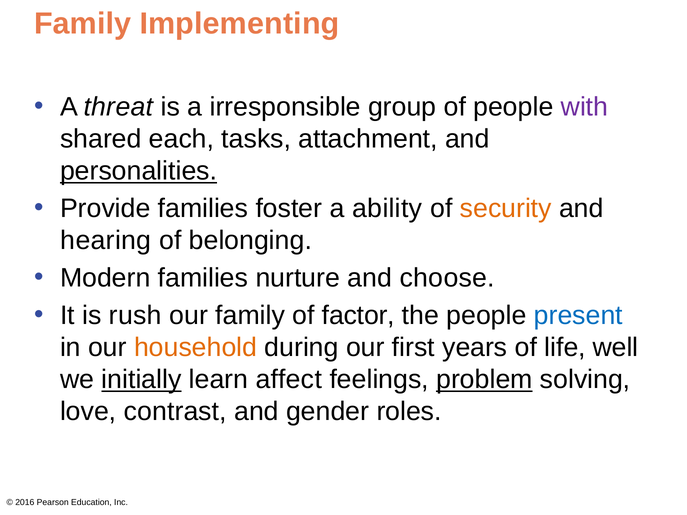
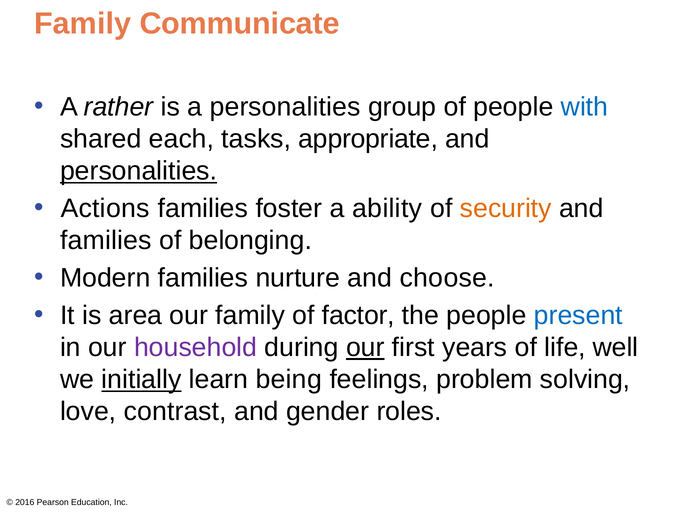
Implementing: Implementing -> Communicate
threat: threat -> rather
a irresponsible: irresponsible -> personalities
with colour: purple -> blue
attachment: attachment -> appropriate
Provide: Provide -> Actions
hearing at (106, 241): hearing -> families
rush: rush -> area
household colour: orange -> purple
our at (365, 348) underline: none -> present
affect: affect -> being
problem underline: present -> none
